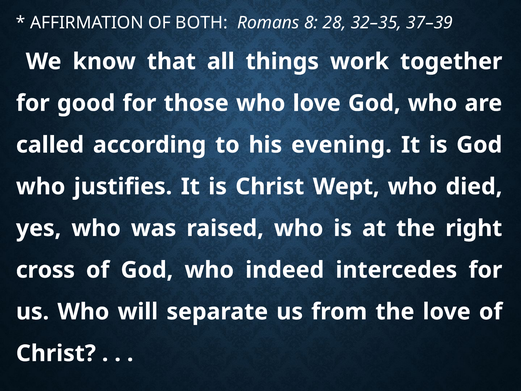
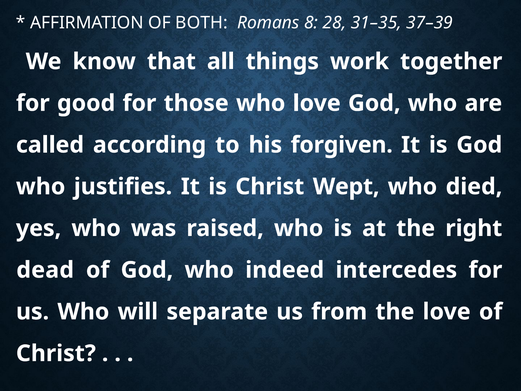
32–35: 32–35 -> 31–35
evening: evening -> forgiven
cross: cross -> dead
